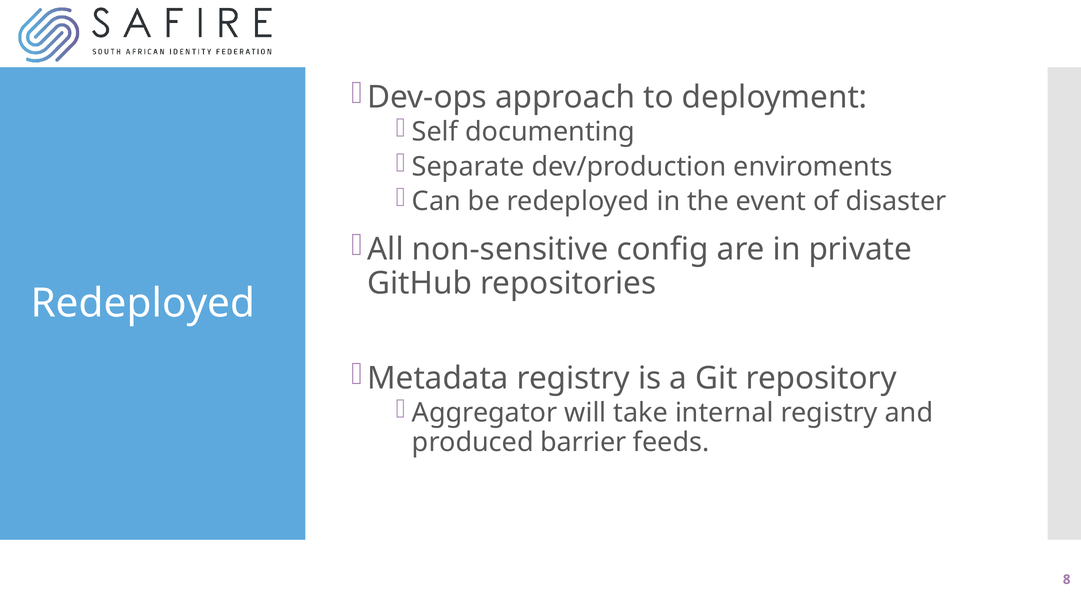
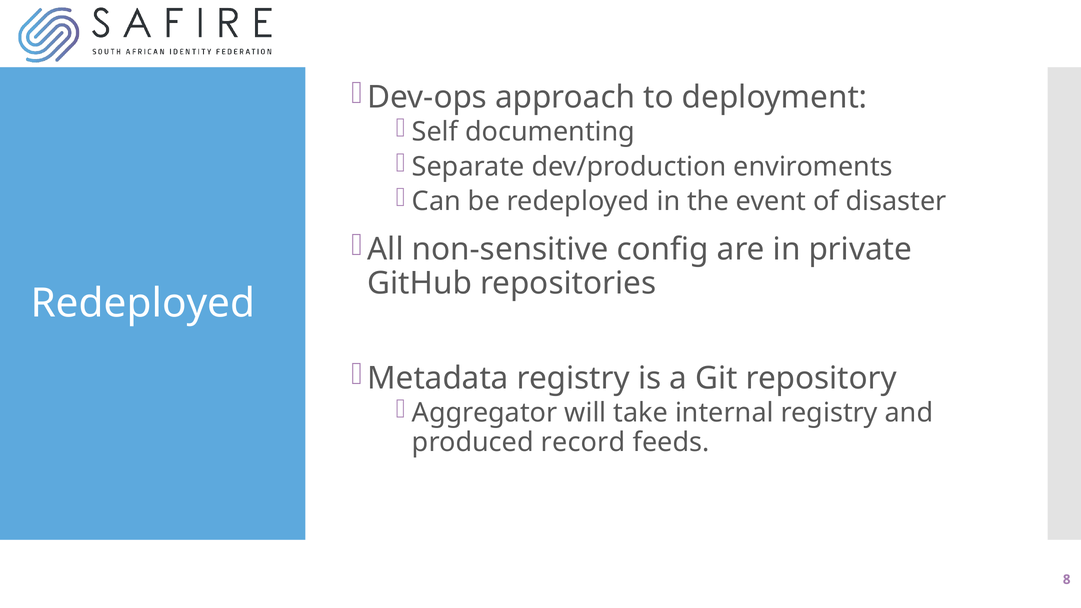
barrier: barrier -> record
